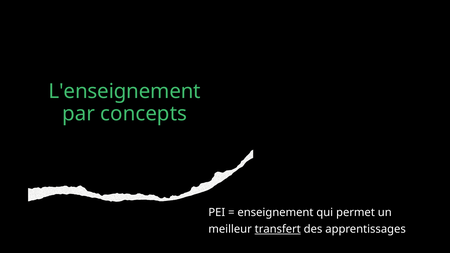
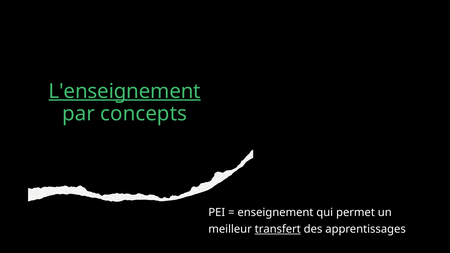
L'enseignement underline: none -> present
